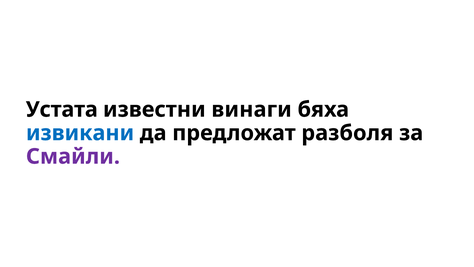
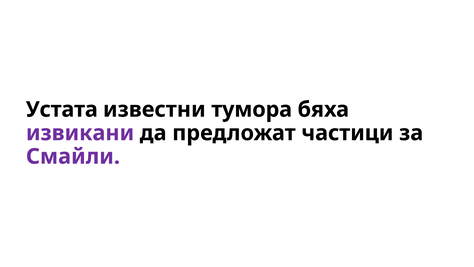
винаги: винаги -> тумора
извикани colour: blue -> purple
разболя: разболя -> частици
